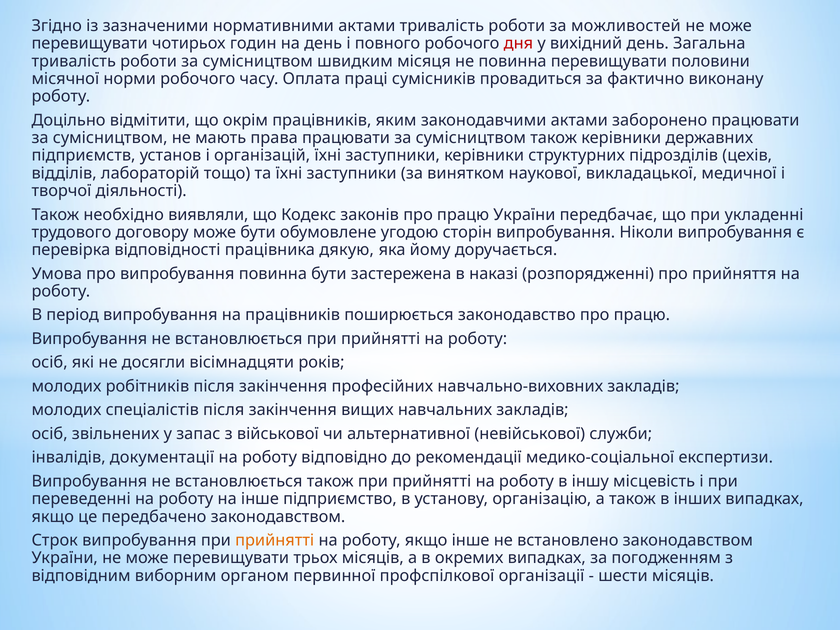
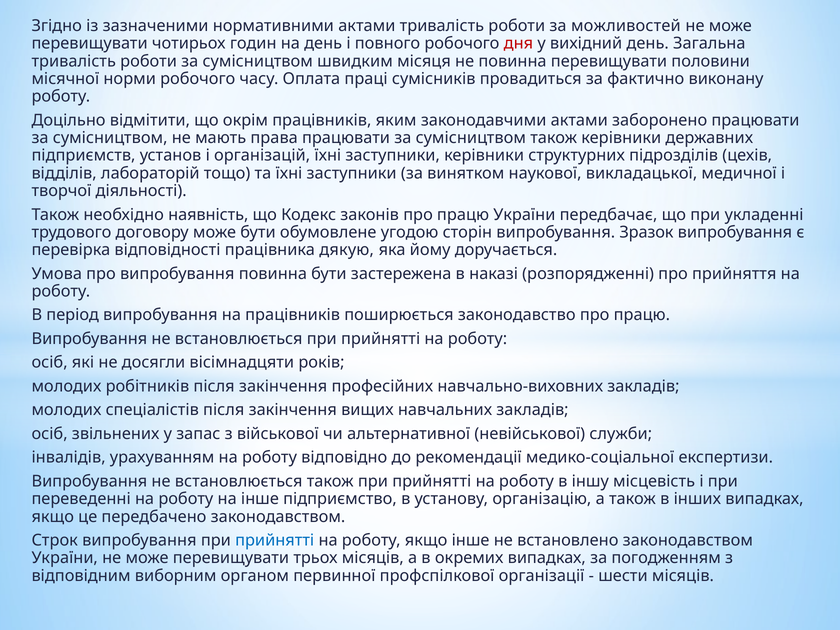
виявляли: виявляли -> наявність
Ніколи: Ніколи -> Зразок
документації: документації -> урахуванням
прийнятті at (275, 540) colour: orange -> blue
